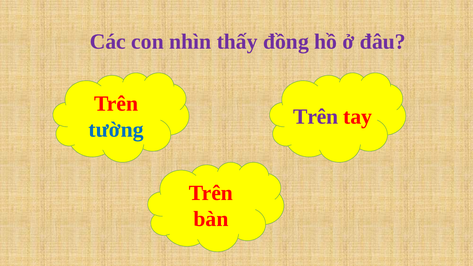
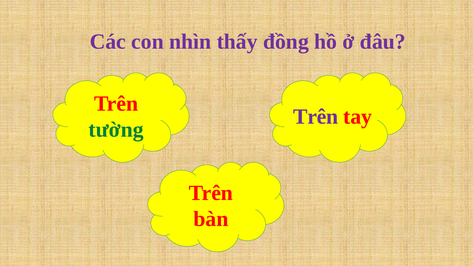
tường colour: blue -> green
